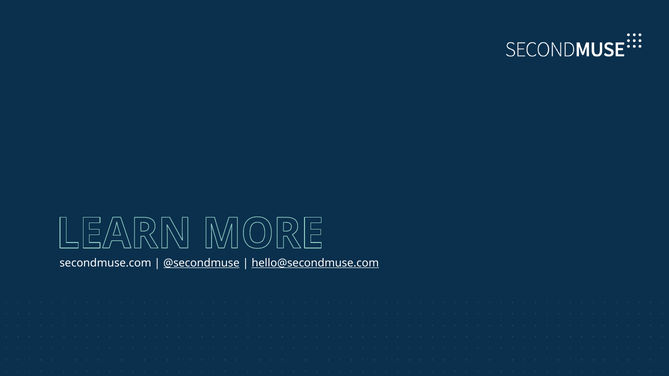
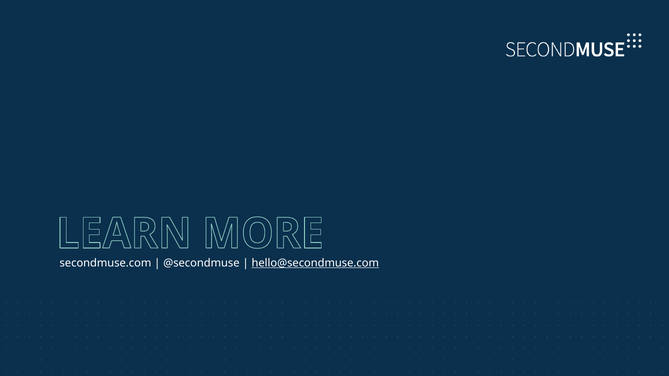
@secondmuse underline: present -> none
